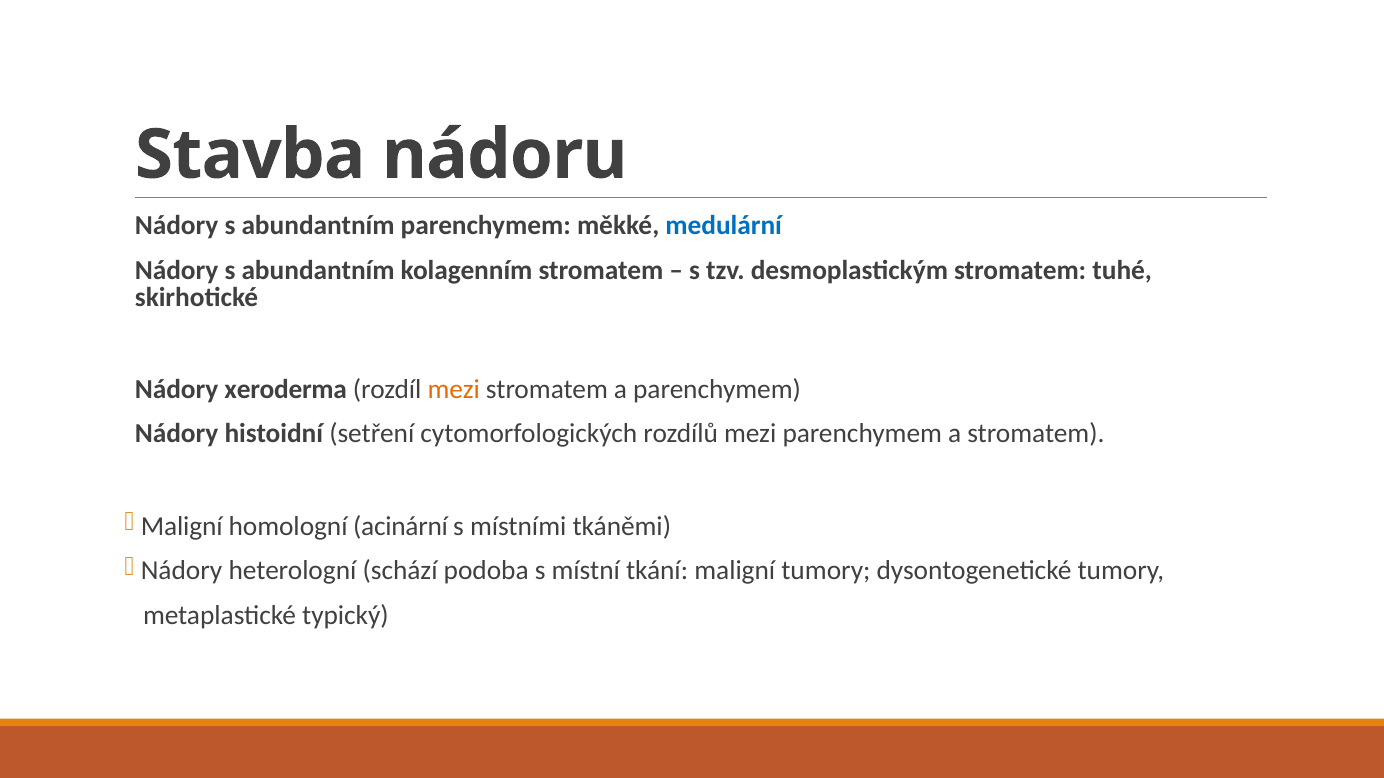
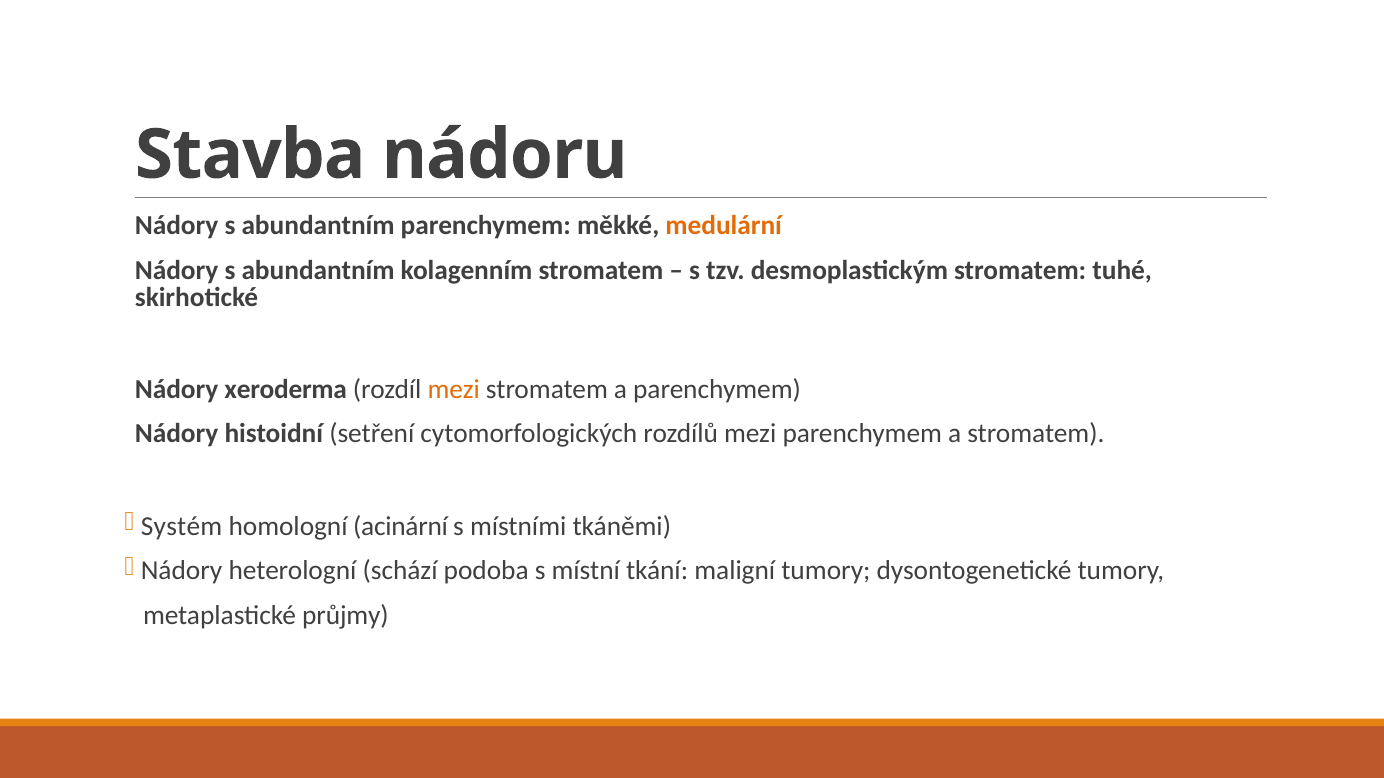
medulární colour: blue -> orange
Maligní at (182, 527): Maligní -> Systém
typický: typický -> průjmy
